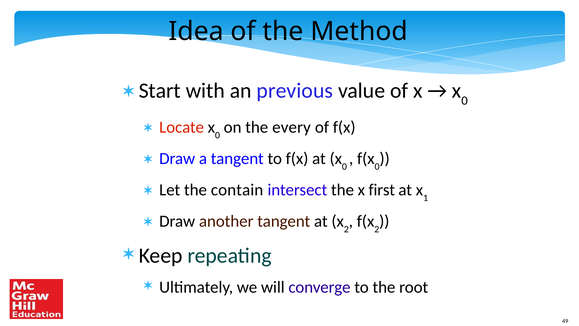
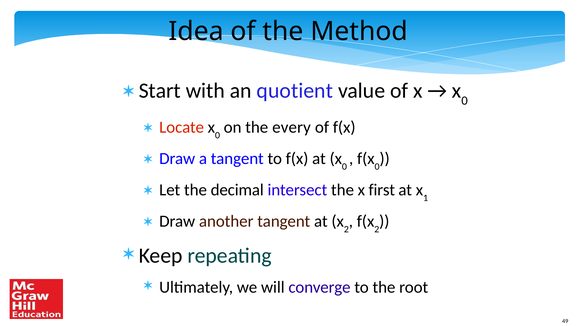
previous: previous -> quotient
contain: contain -> decimal
